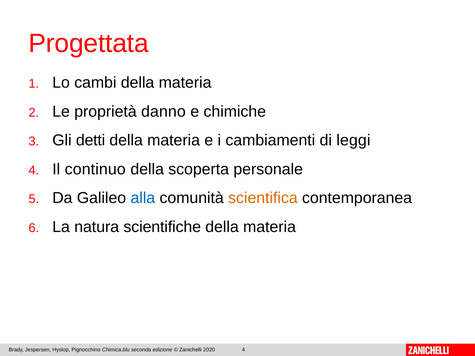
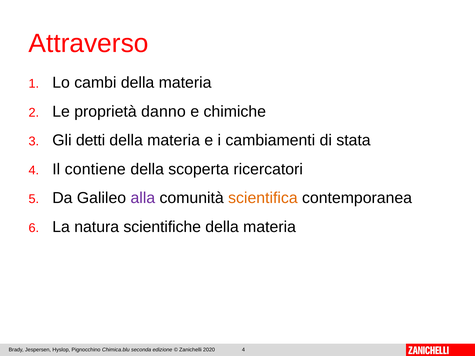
Progettata: Progettata -> Attraverso
leggi: leggi -> stata
continuo: continuo -> contiene
personale: personale -> ricercatori
alla colour: blue -> purple
